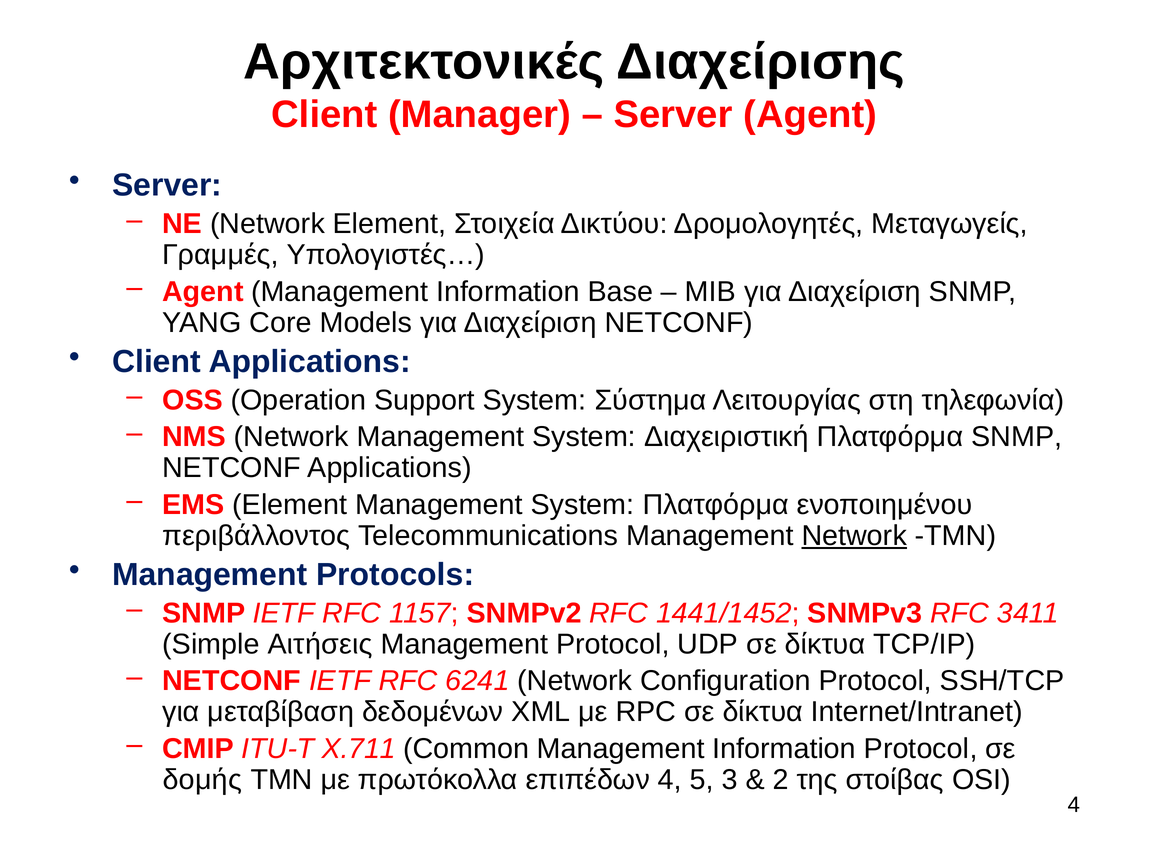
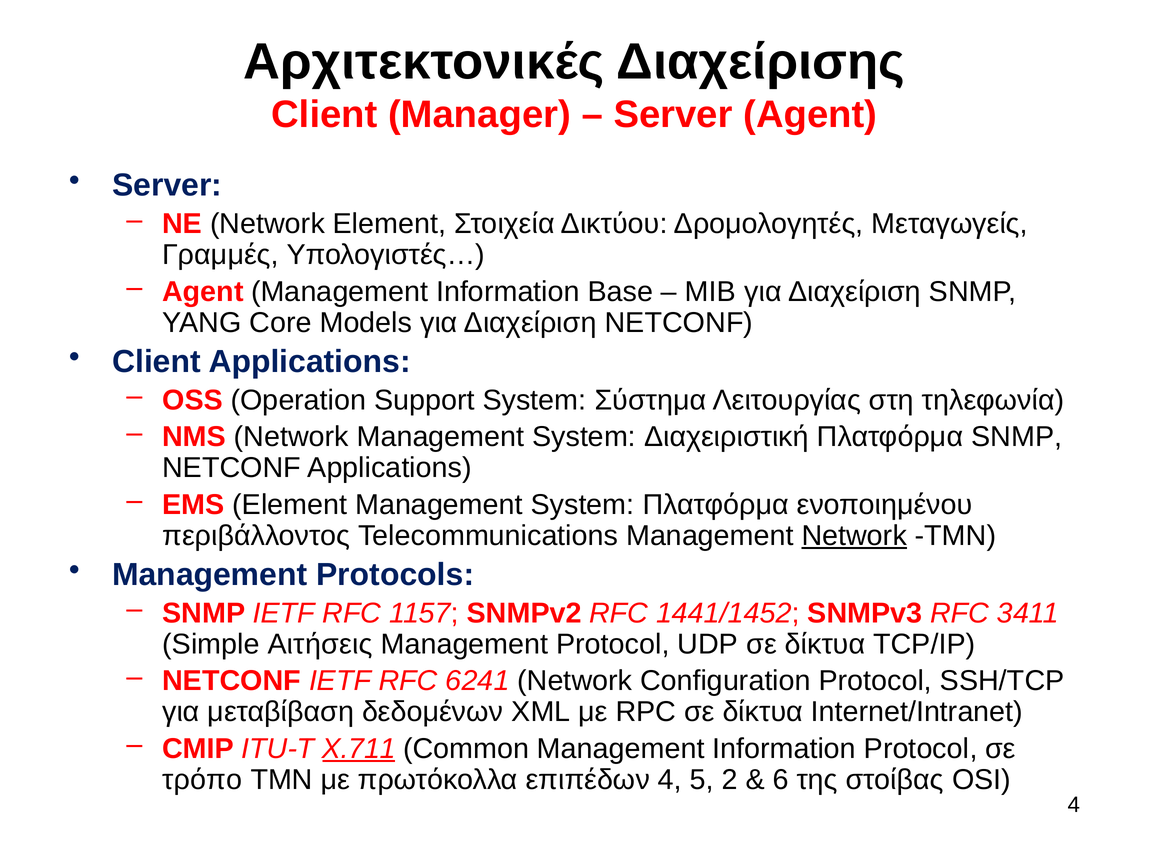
X.711 underline: none -> present
δομής: δομής -> τρόπο
3: 3 -> 2
2: 2 -> 6
